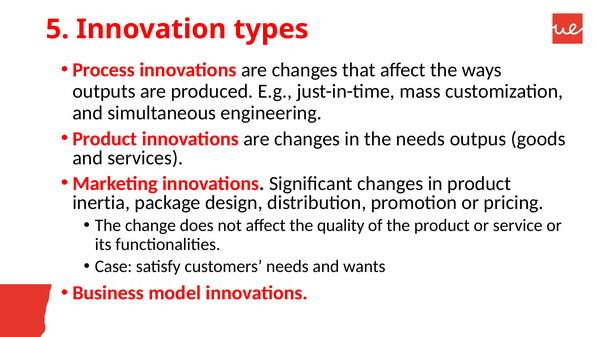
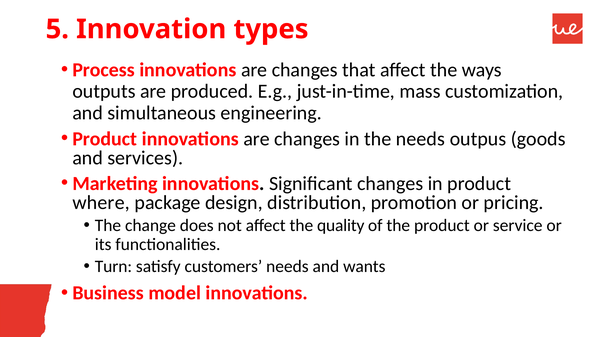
inertia: inertia -> where
Case: Case -> Turn
